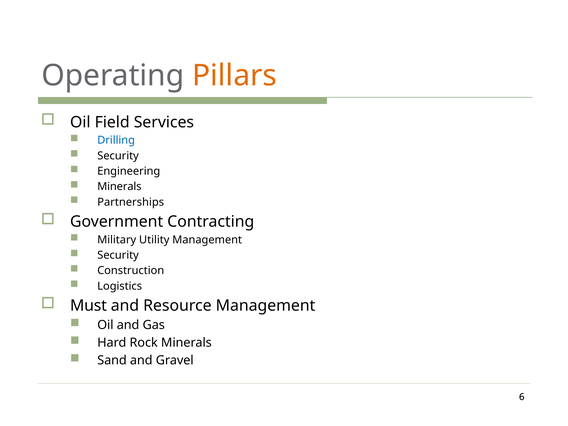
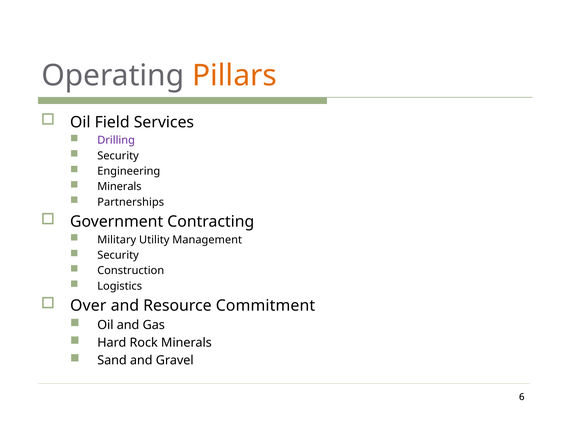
Drilling colour: blue -> purple
Must: Must -> Over
Resource Management: Management -> Commitment
